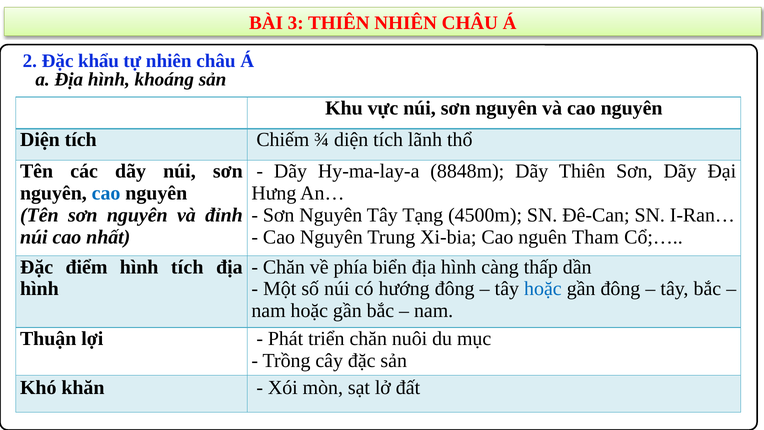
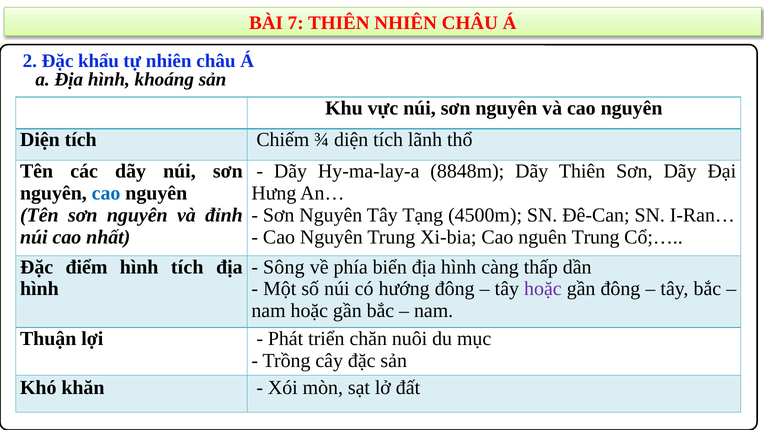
3: 3 -> 7
nguên Tham: Tham -> Trung
Chăn at (284, 267): Chăn -> Sông
hoặc at (543, 289) colour: blue -> purple
